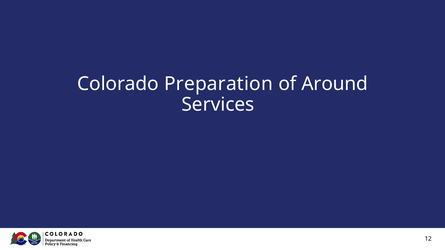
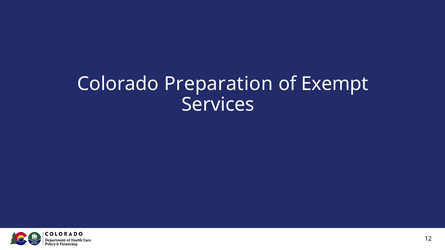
Around: Around -> Exempt
